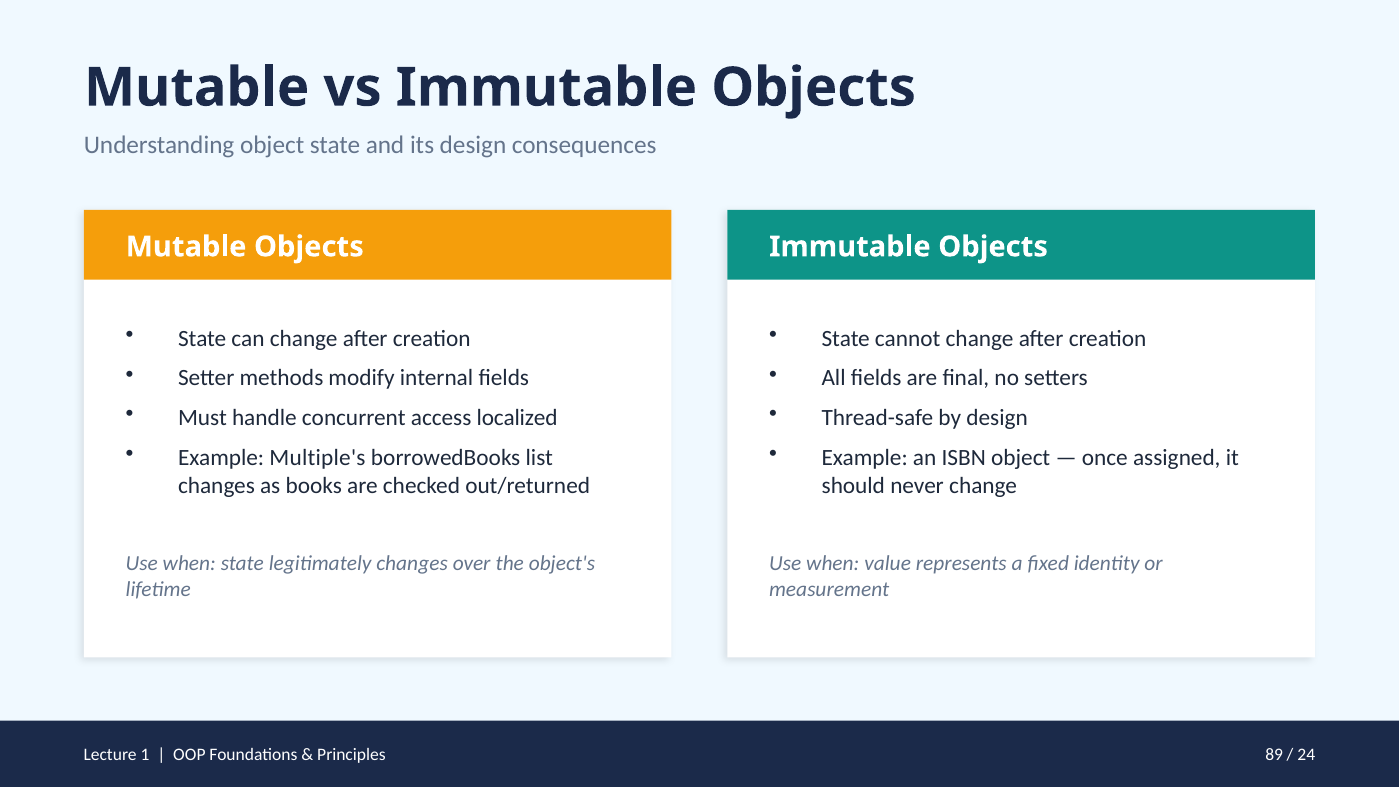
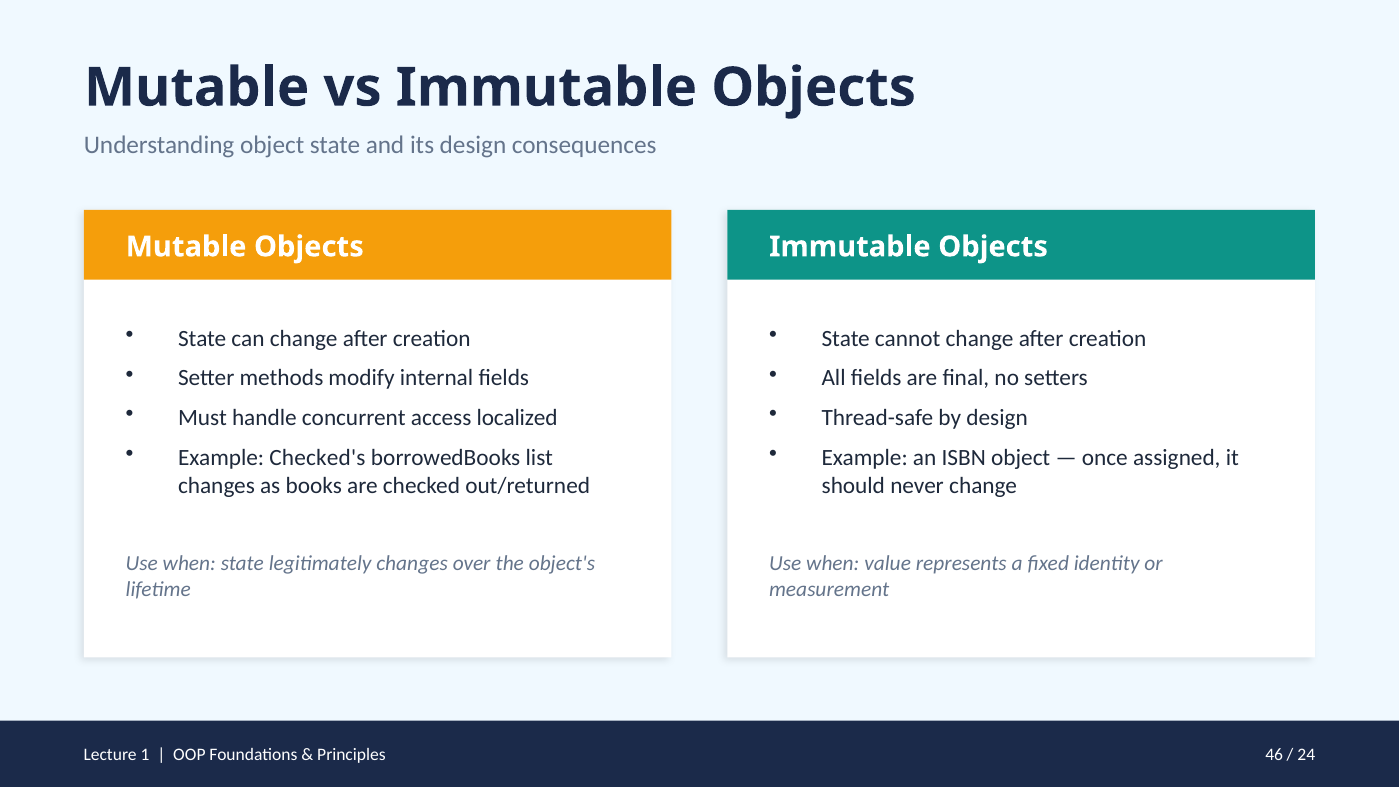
Multiple's: Multiple's -> Checked's
89: 89 -> 46
